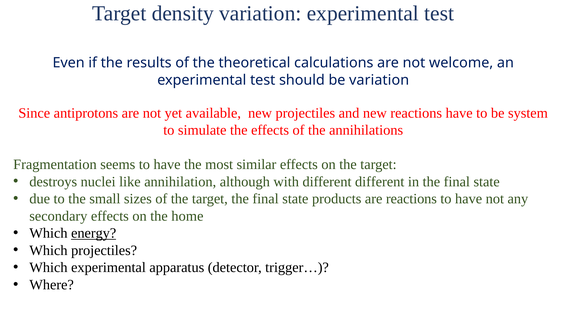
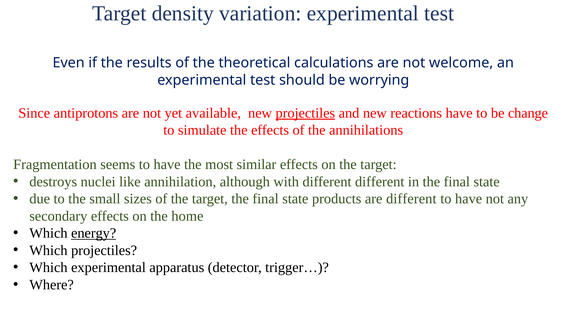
be variation: variation -> worrying
projectiles at (305, 113) underline: none -> present
system: system -> change
are reactions: reactions -> different
